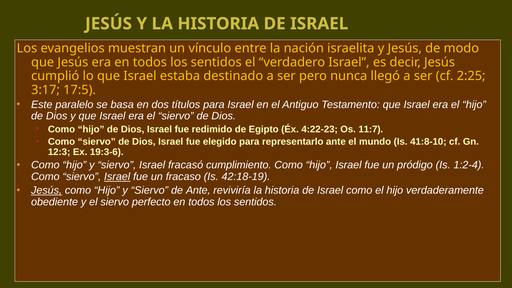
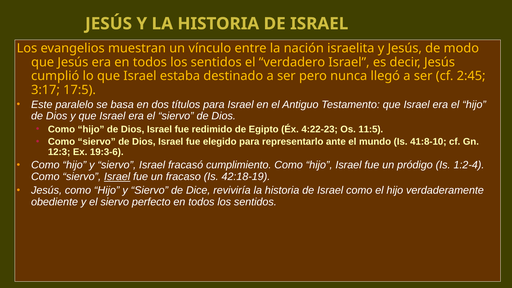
2:25: 2:25 -> 2:45
11:7: 11:7 -> 11:5
Jesús at (47, 190) underline: present -> none
de Ante: Ante -> Dice
